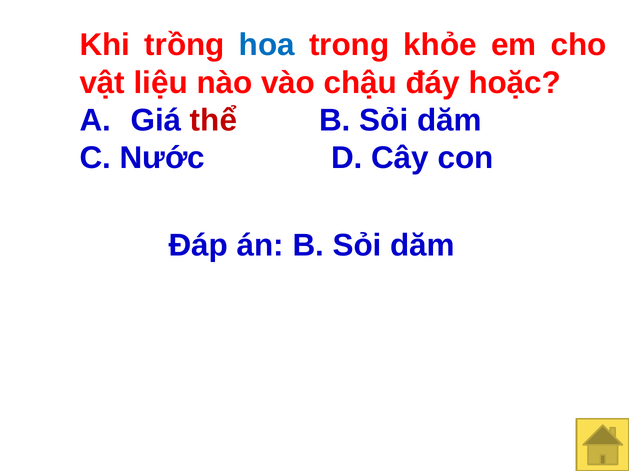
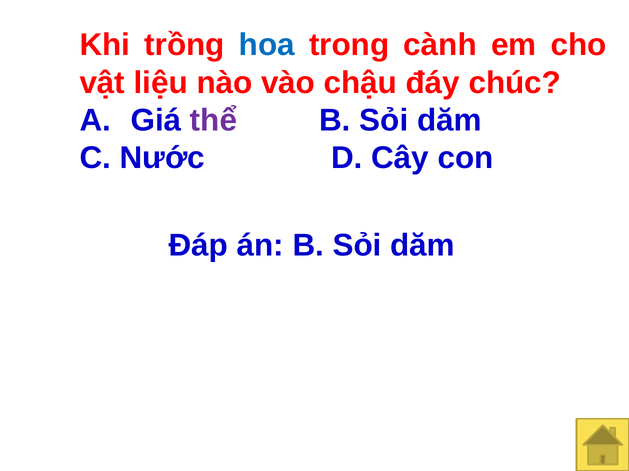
khỏe: khỏe -> cành
hoặc: hoặc -> chúc
thể colour: red -> purple
